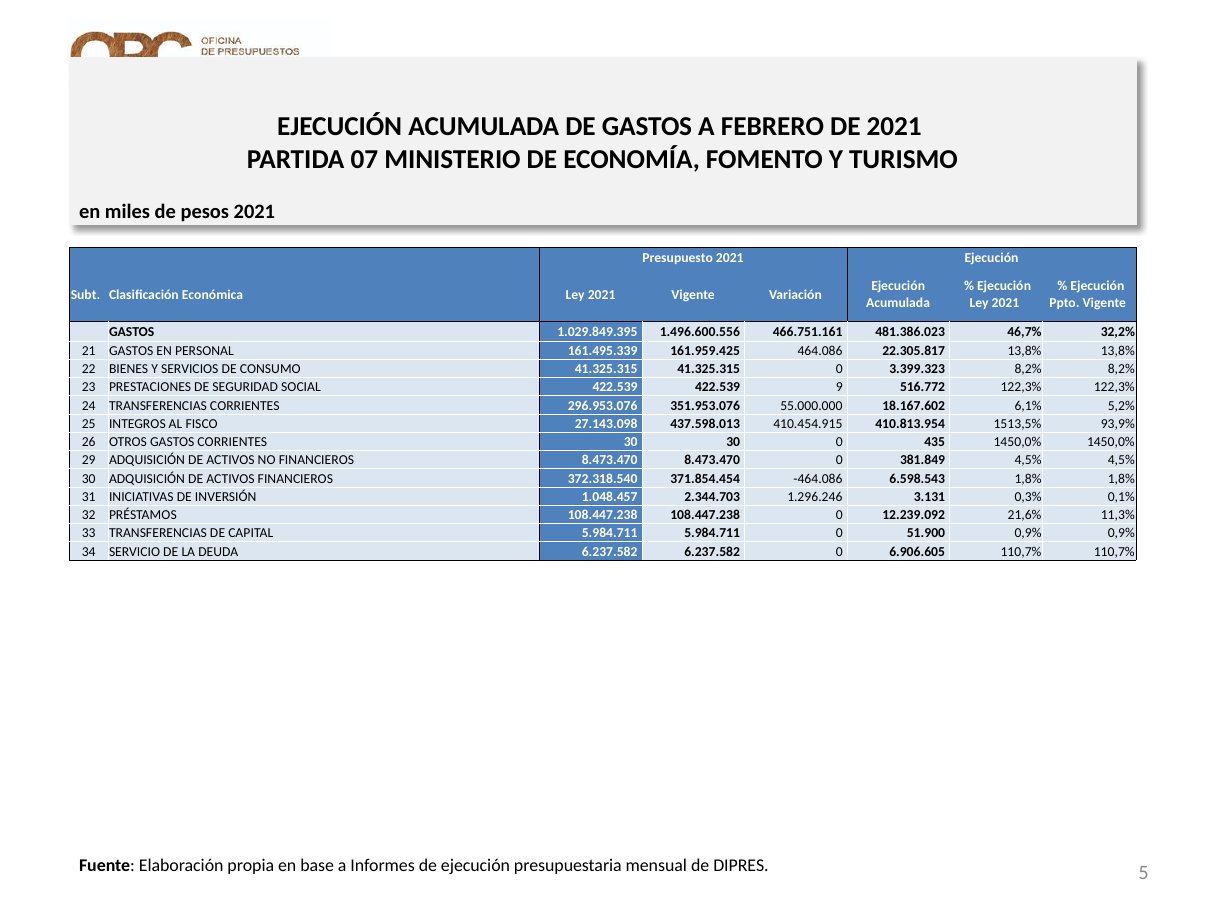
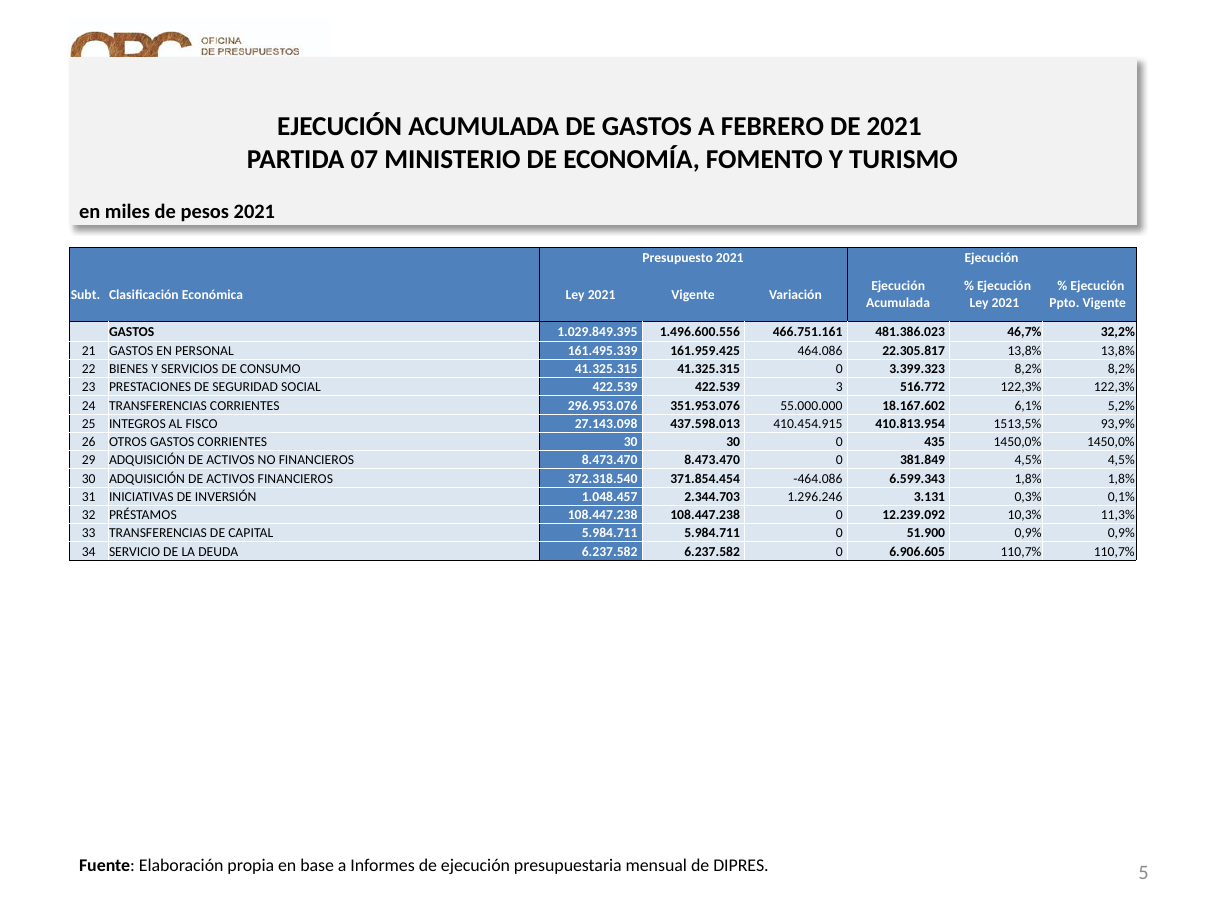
9: 9 -> 3
6.598.543: 6.598.543 -> 6.599.343
21,6%: 21,6% -> 10,3%
